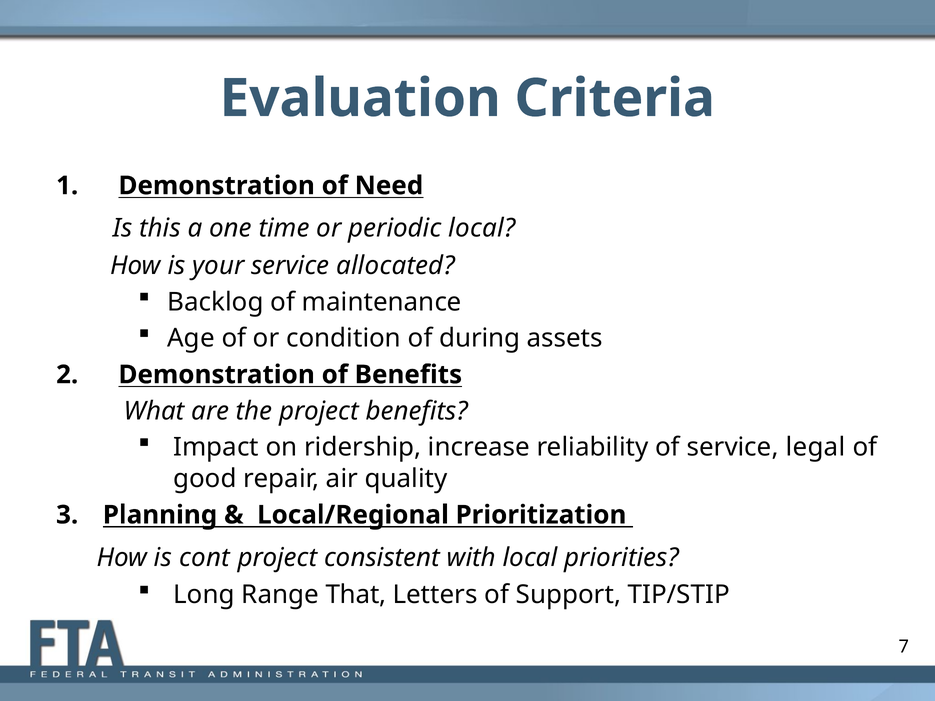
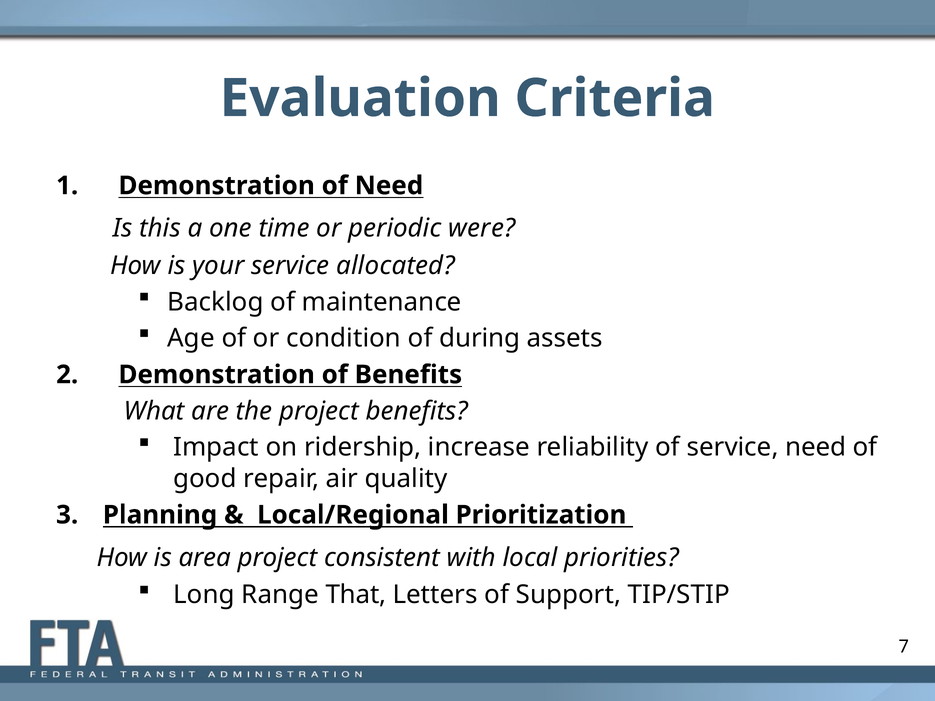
periodic local: local -> were
service legal: legal -> need
cont: cont -> area
